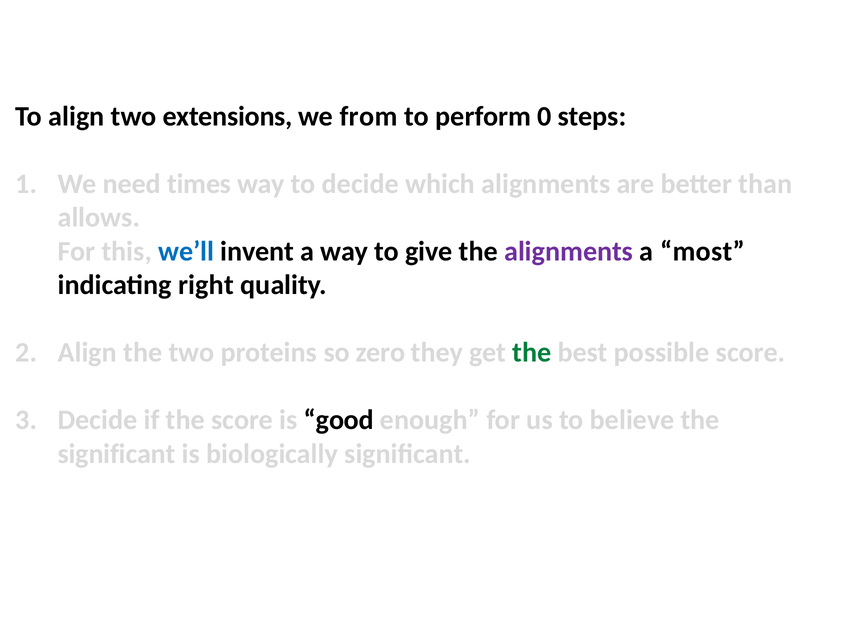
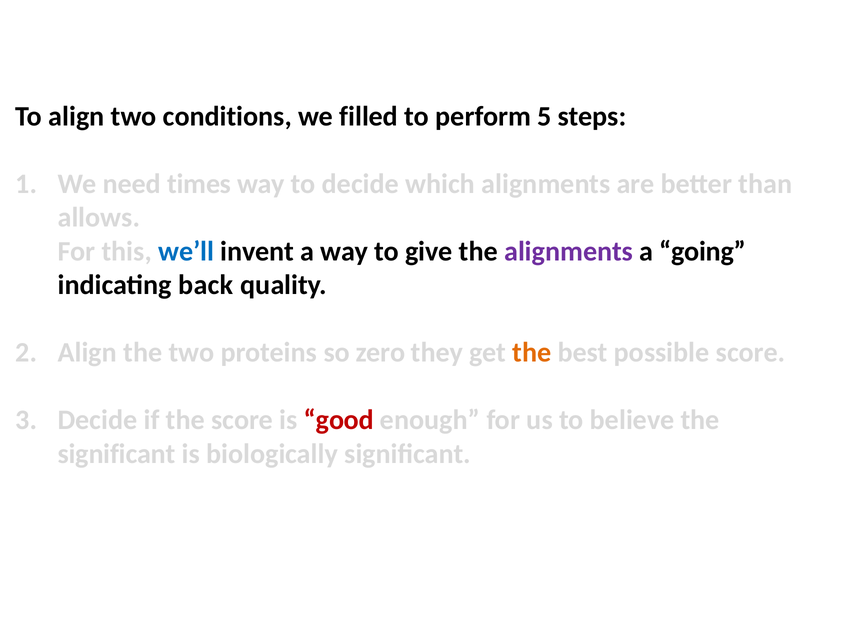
extensions: extensions -> conditions
from: from -> filled
0: 0 -> 5
most: most -> going
right: right -> back
the at (532, 353) colour: green -> orange
good colour: black -> red
